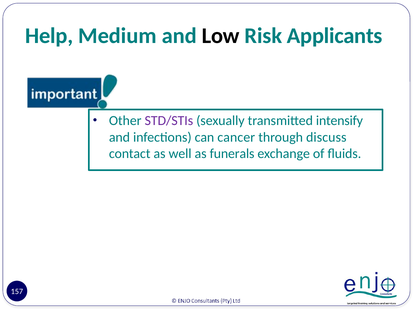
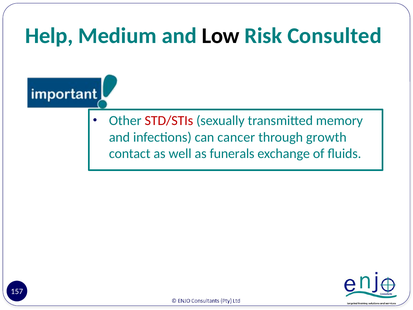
Applicants: Applicants -> Consulted
STD/STIs colour: purple -> red
intensify: intensify -> memory
discuss: discuss -> growth
